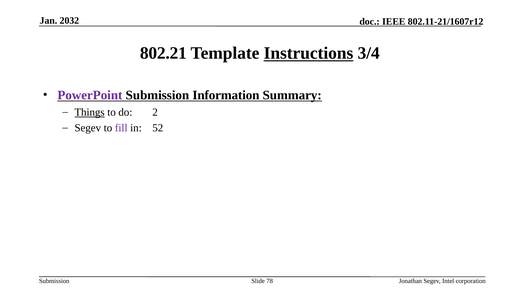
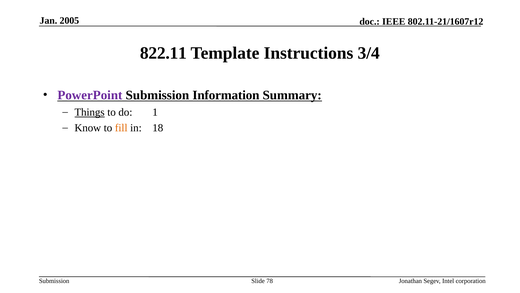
2032: 2032 -> 2005
802.21: 802.21 -> 822.11
Instructions underline: present -> none
2: 2 -> 1
Segev at (88, 128): Segev -> Know
fill colour: purple -> orange
52: 52 -> 18
